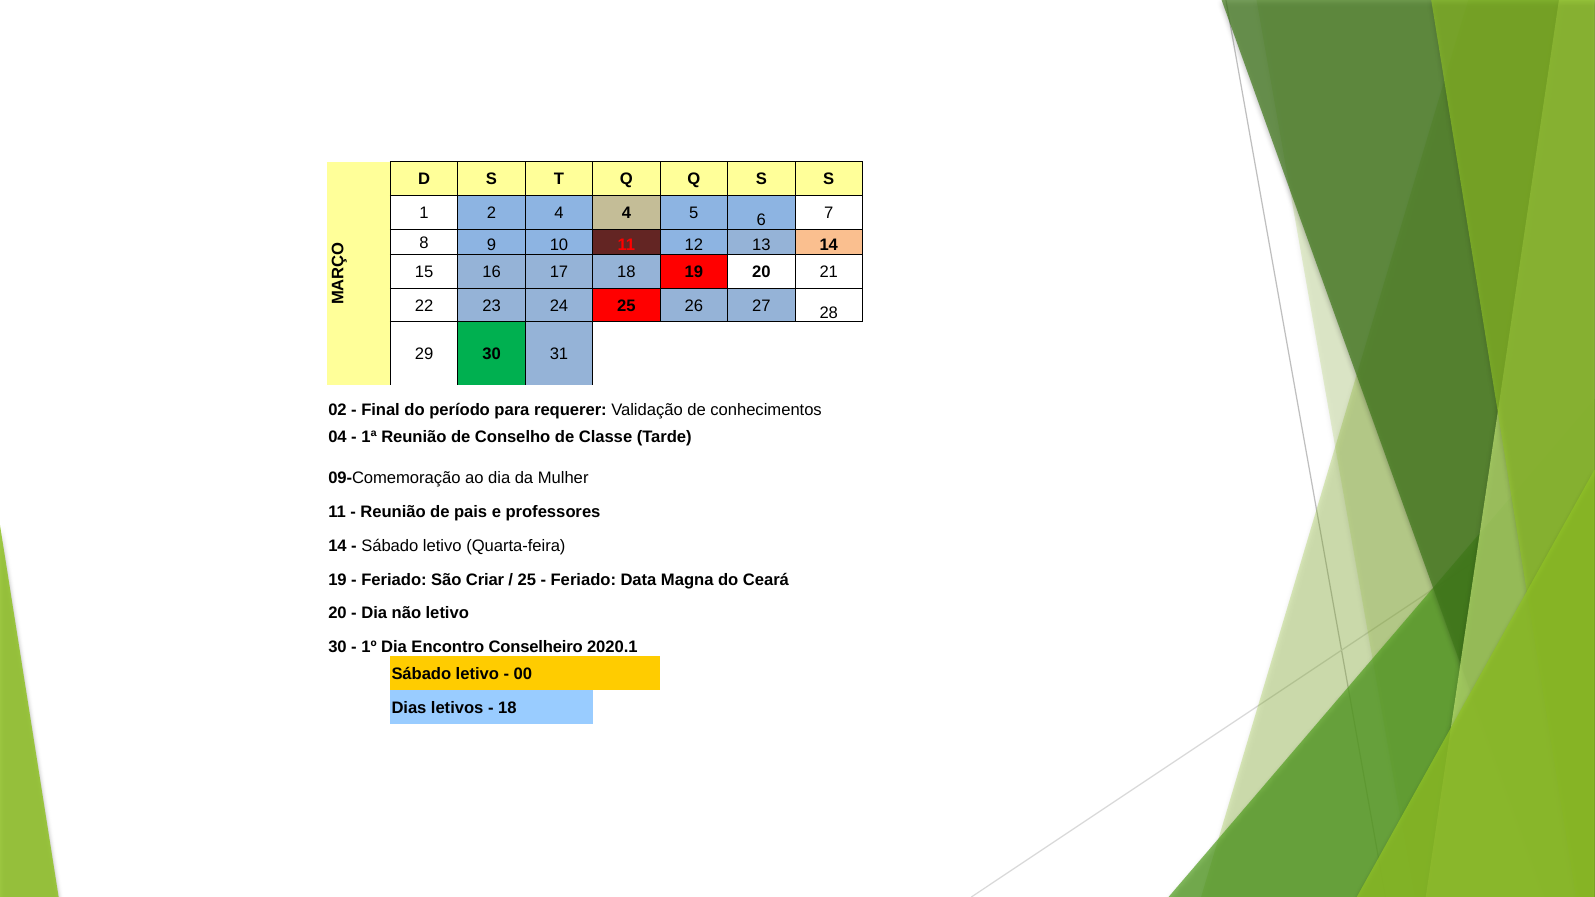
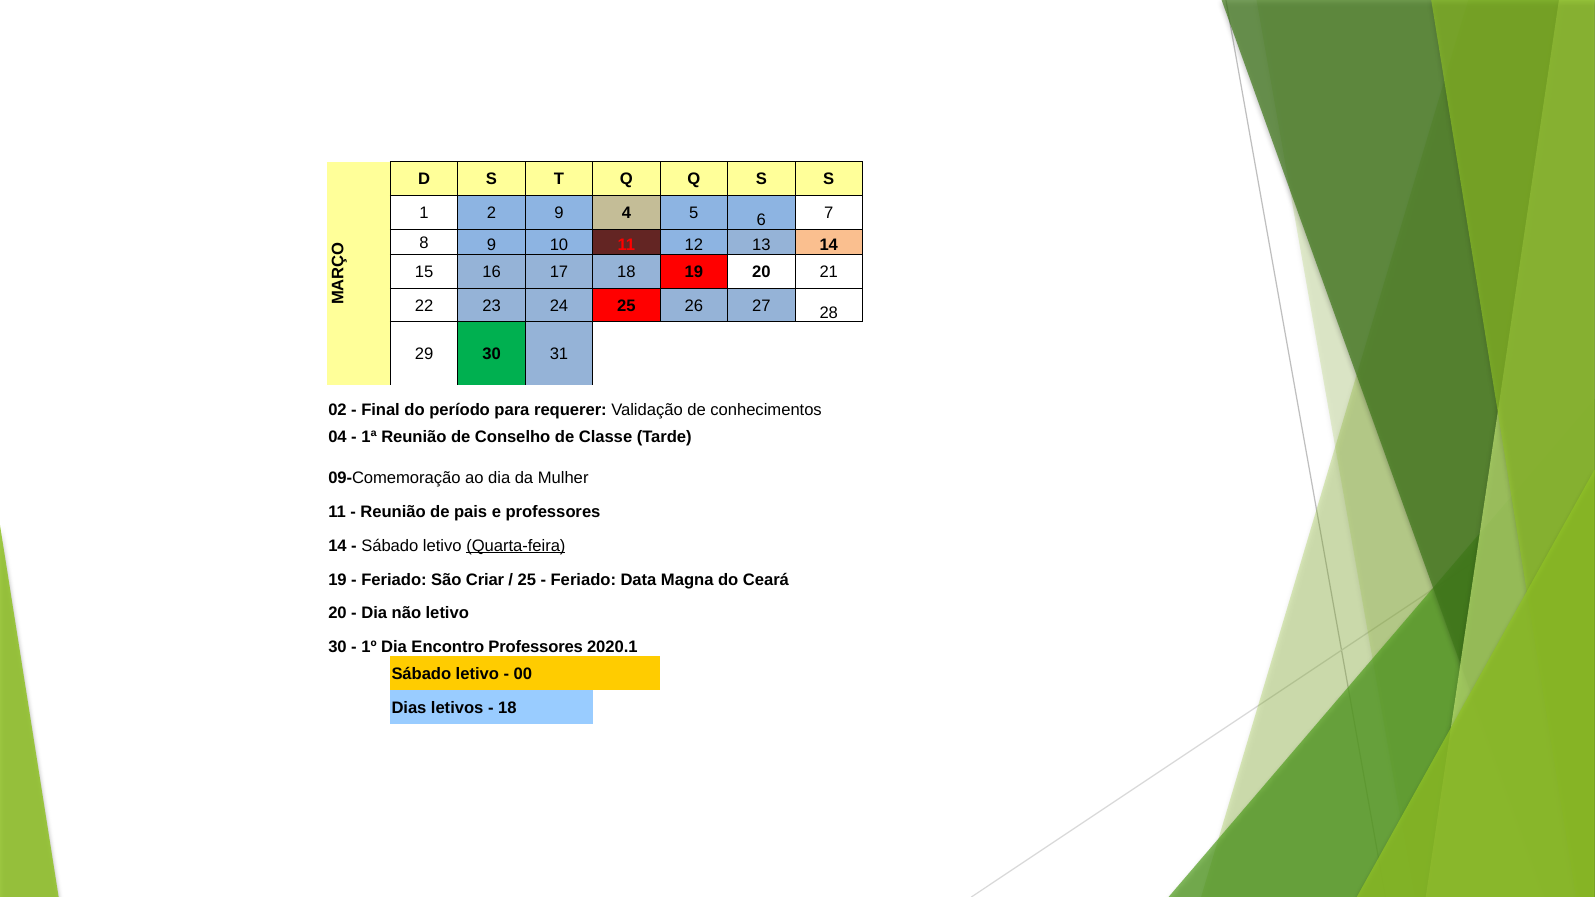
2 4: 4 -> 9
Quarta-feira underline: none -> present
Encontro Conselheiro: Conselheiro -> Professores
